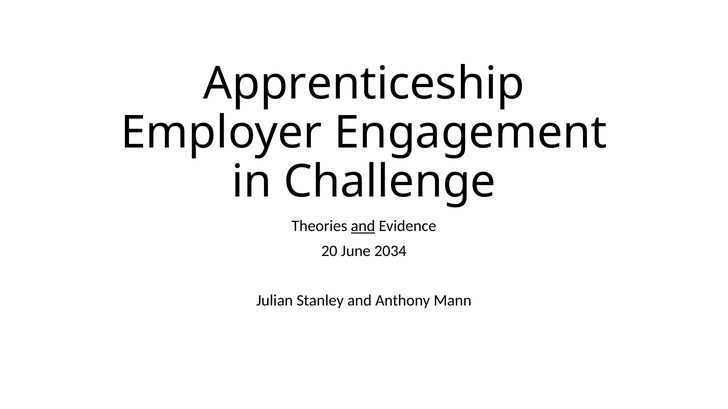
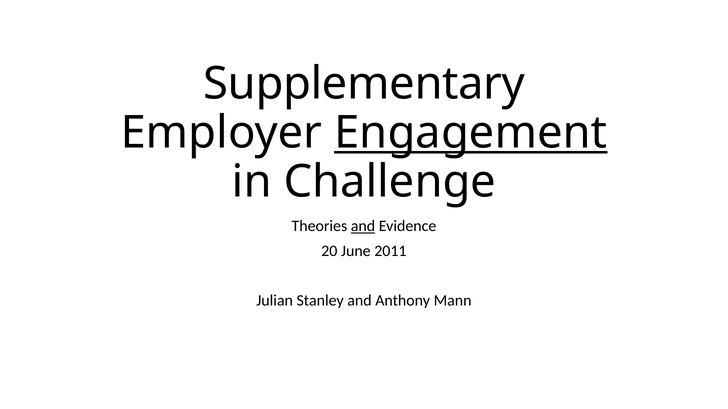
Apprenticeship: Apprenticeship -> Supplementary
Engagement underline: none -> present
2034: 2034 -> 2011
